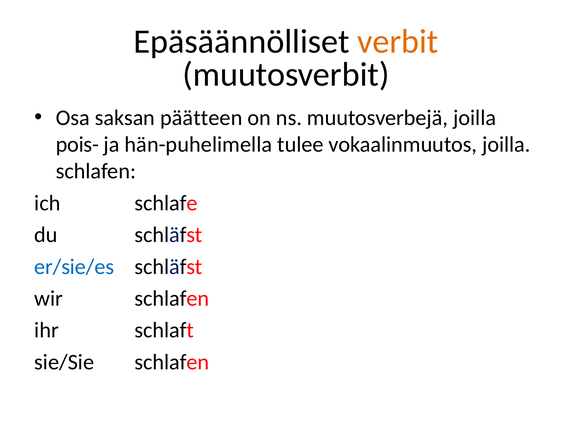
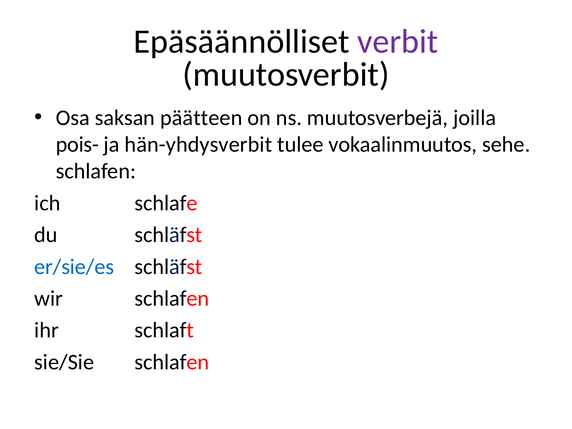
verbit colour: orange -> purple
hän-puhelimella: hän-puhelimella -> hän-yhdysverbit
vokaalinmuutos joilla: joilla -> sehe
